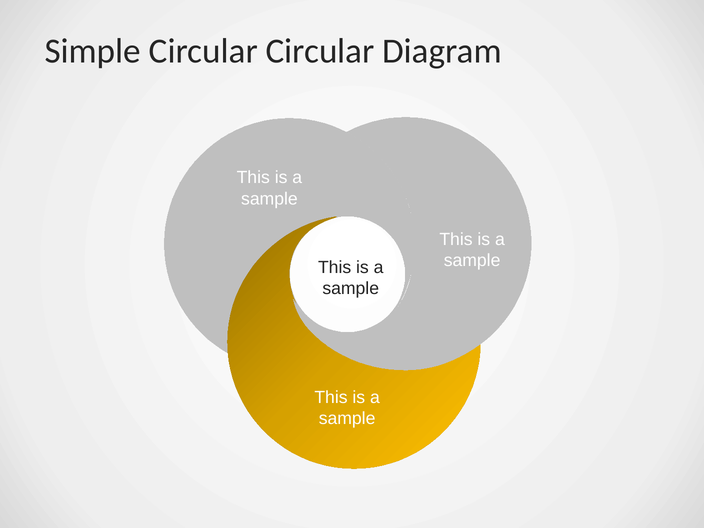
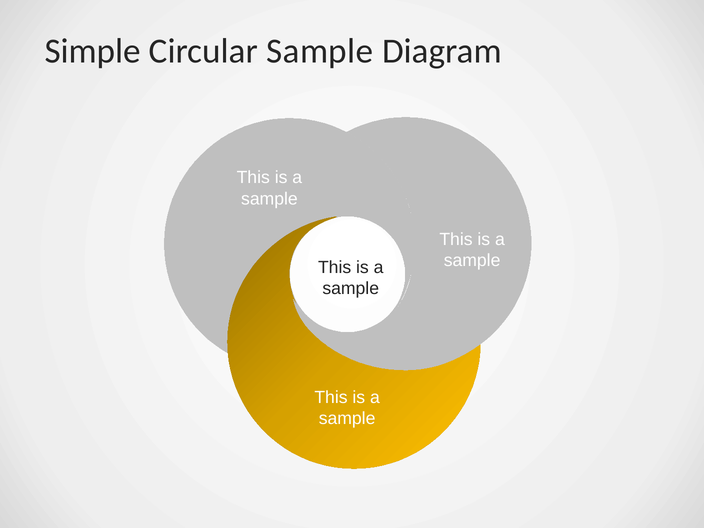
Circular Circular: Circular -> Sample
